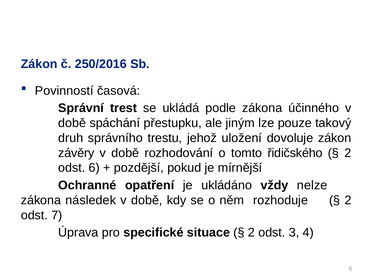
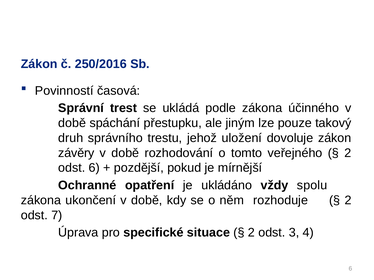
řidičského: řidičského -> veřejného
nelze: nelze -> spolu
následek: následek -> ukončení
